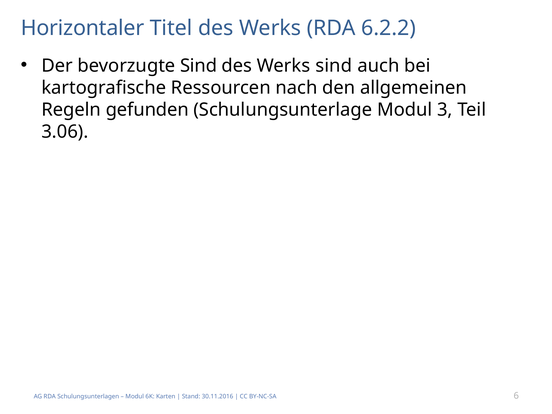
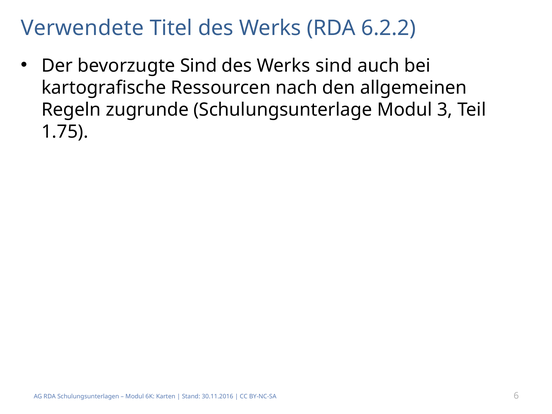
Horizontaler: Horizontaler -> Verwendete
gefunden: gefunden -> zugrunde
3.06: 3.06 -> 1.75
